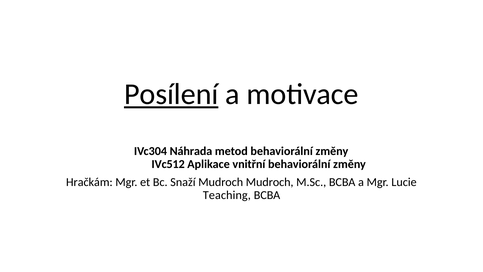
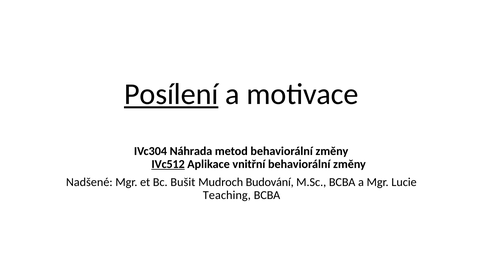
IVc512 underline: none -> present
Hračkám: Hračkám -> Nadšené
Snaží: Snaží -> Bušit
Mudroch Mudroch: Mudroch -> Budování
